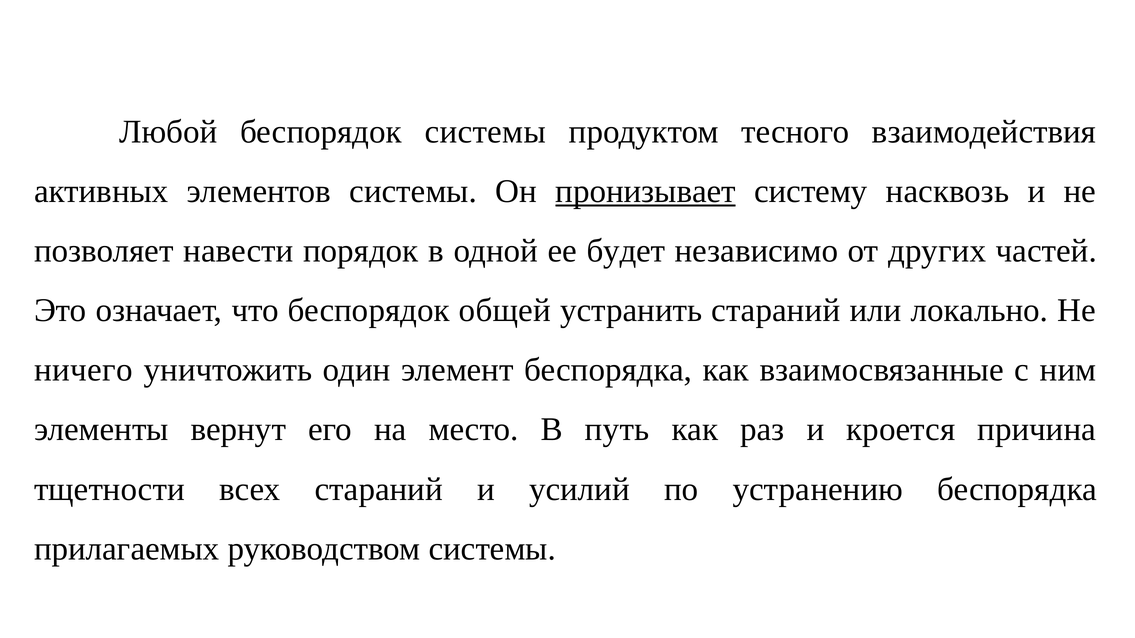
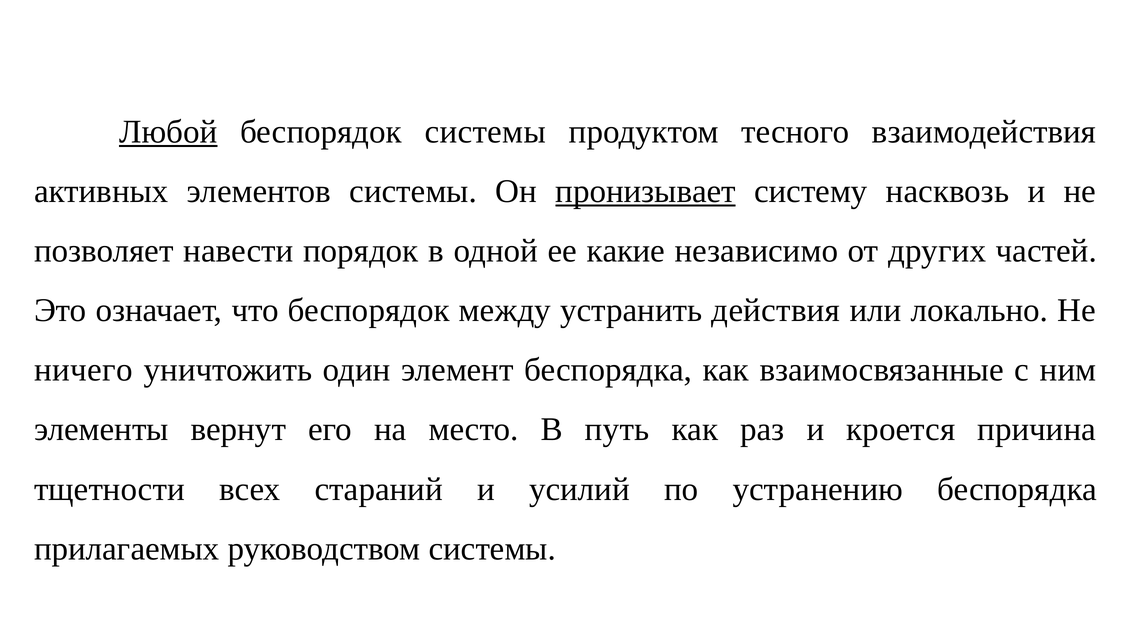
Любой underline: none -> present
будет: будет -> какие
общей: общей -> между
устранить стараний: стараний -> действия
